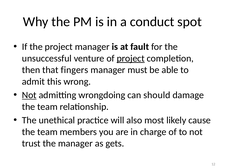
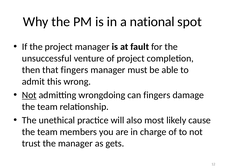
conduct: conduct -> national
project at (131, 59) underline: present -> none
can should: should -> fingers
